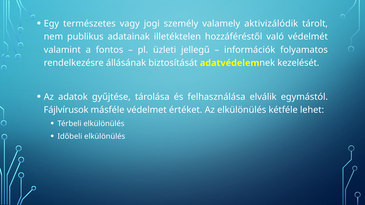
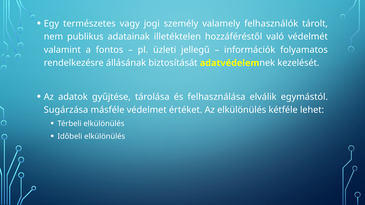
aktivizálódik: aktivizálódik -> felhasználók
Fájlvírusok: Fájlvírusok -> Sugárzása
